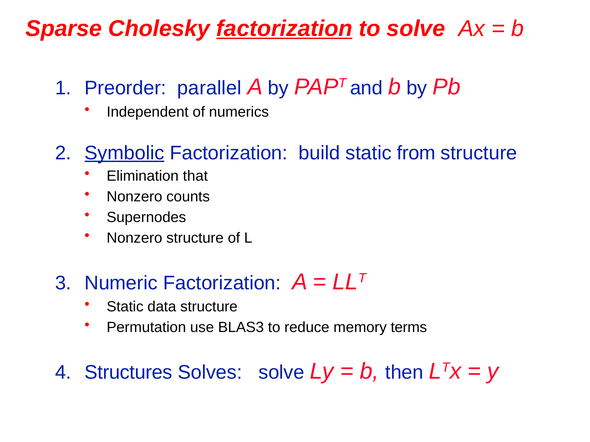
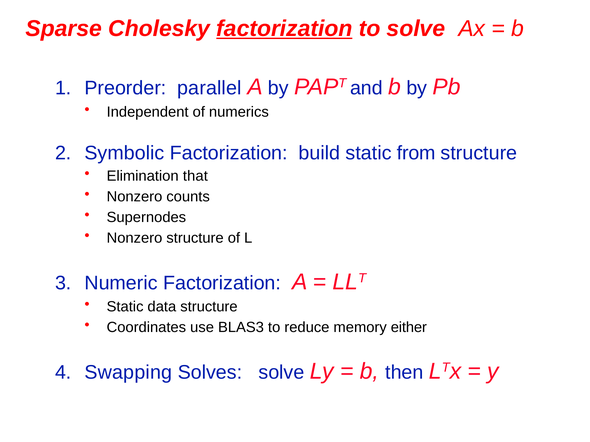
Symbolic underline: present -> none
Permutation: Permutation -> Coordinates
terms: terms -> either
Structures: Structures -> Swapping
